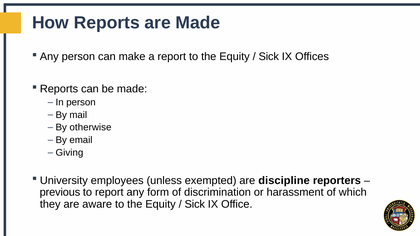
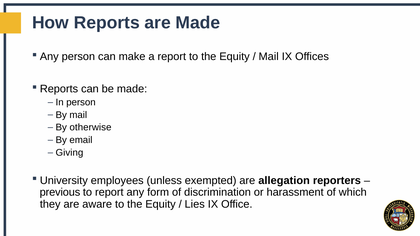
Sick at (269, 57): Sick -> Mail
discipline: discipline -> allegation
Sick at (195, 204): Sick -> Lies
